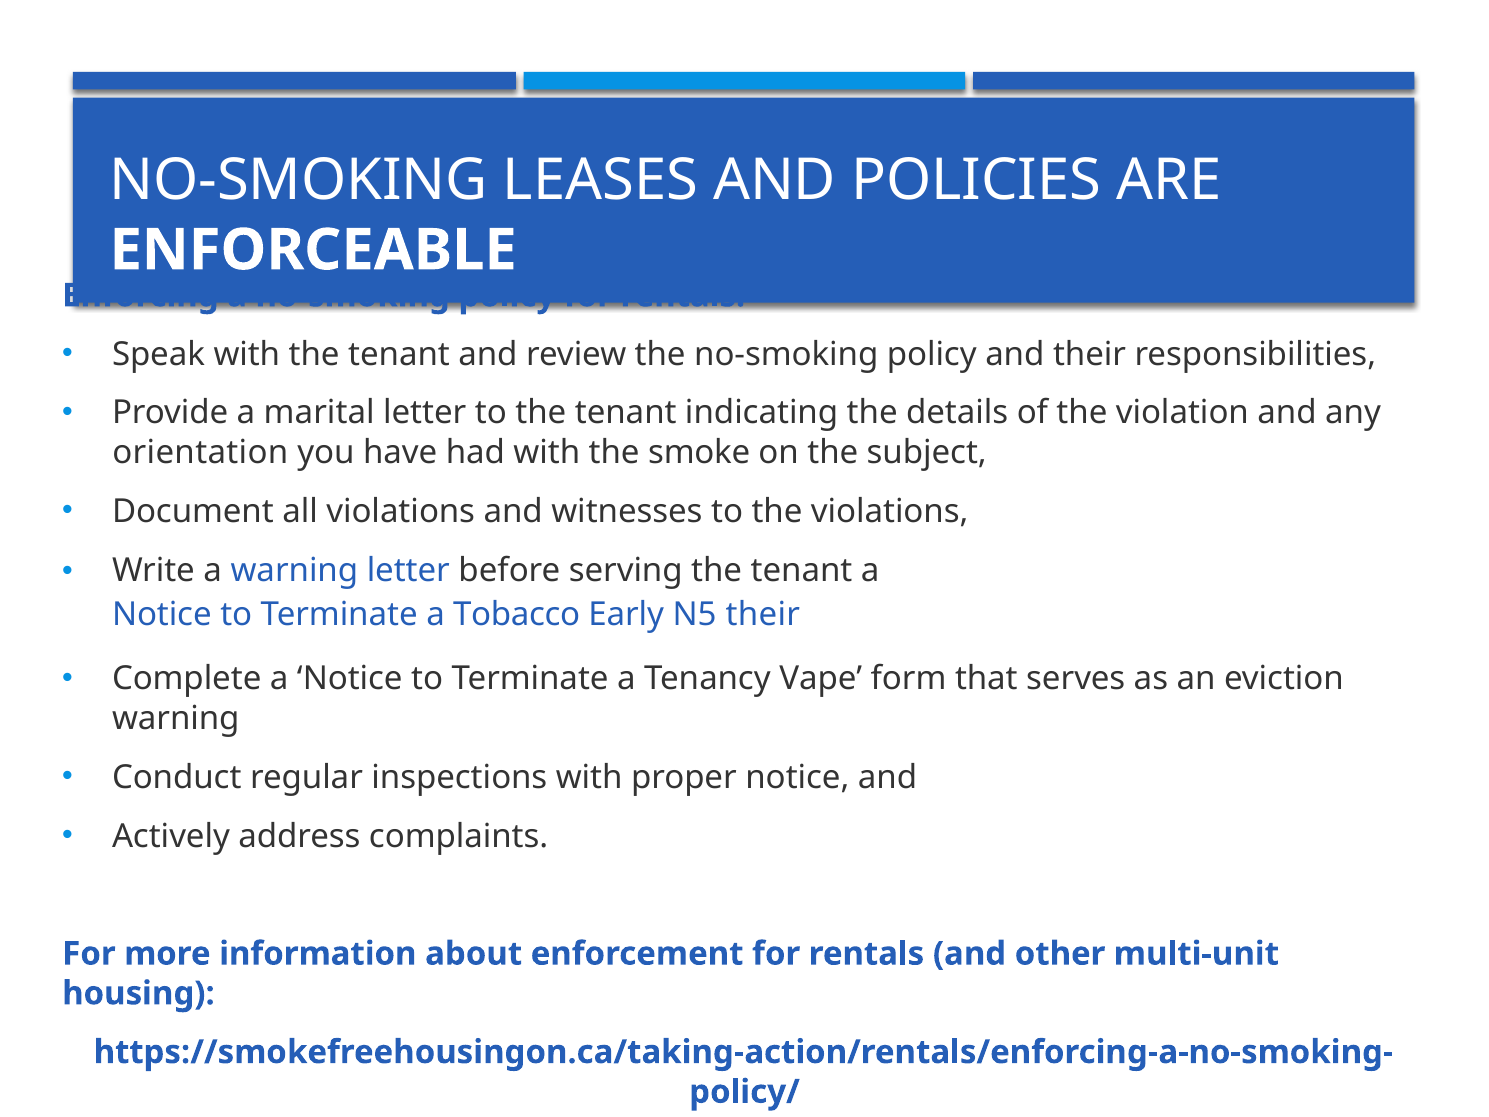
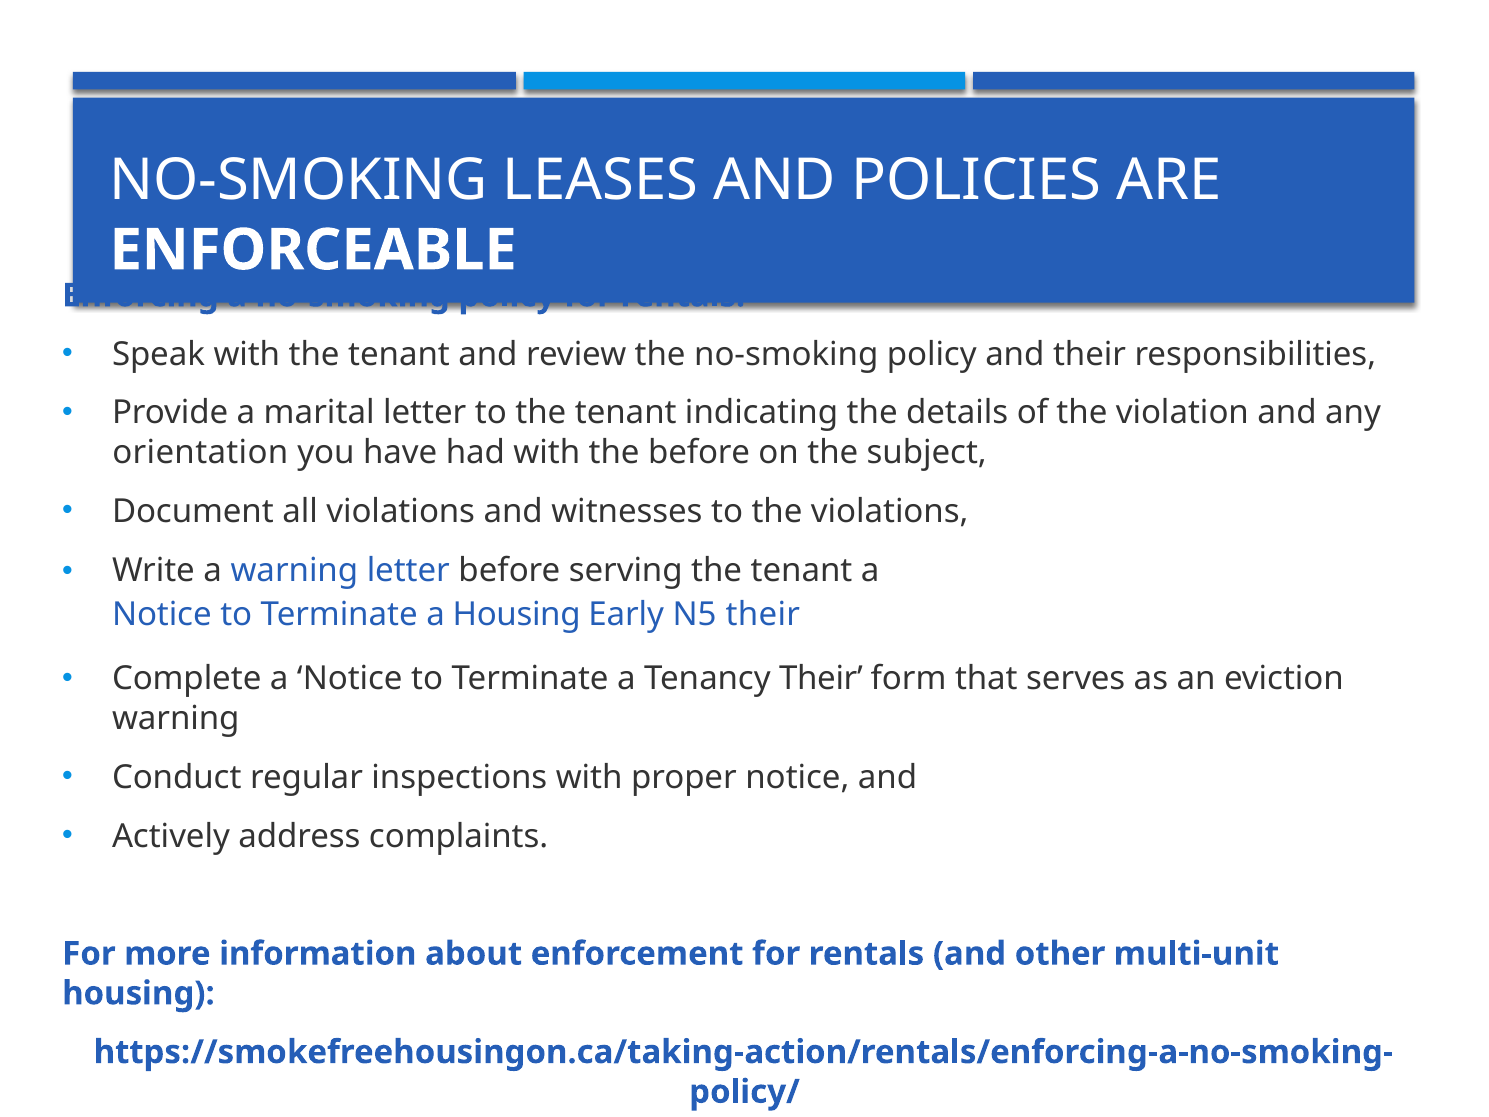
the smoke: smoke -> before
a Tobacco: Tobacco -> Housing
Tenancy Vape: Vape -> Their
